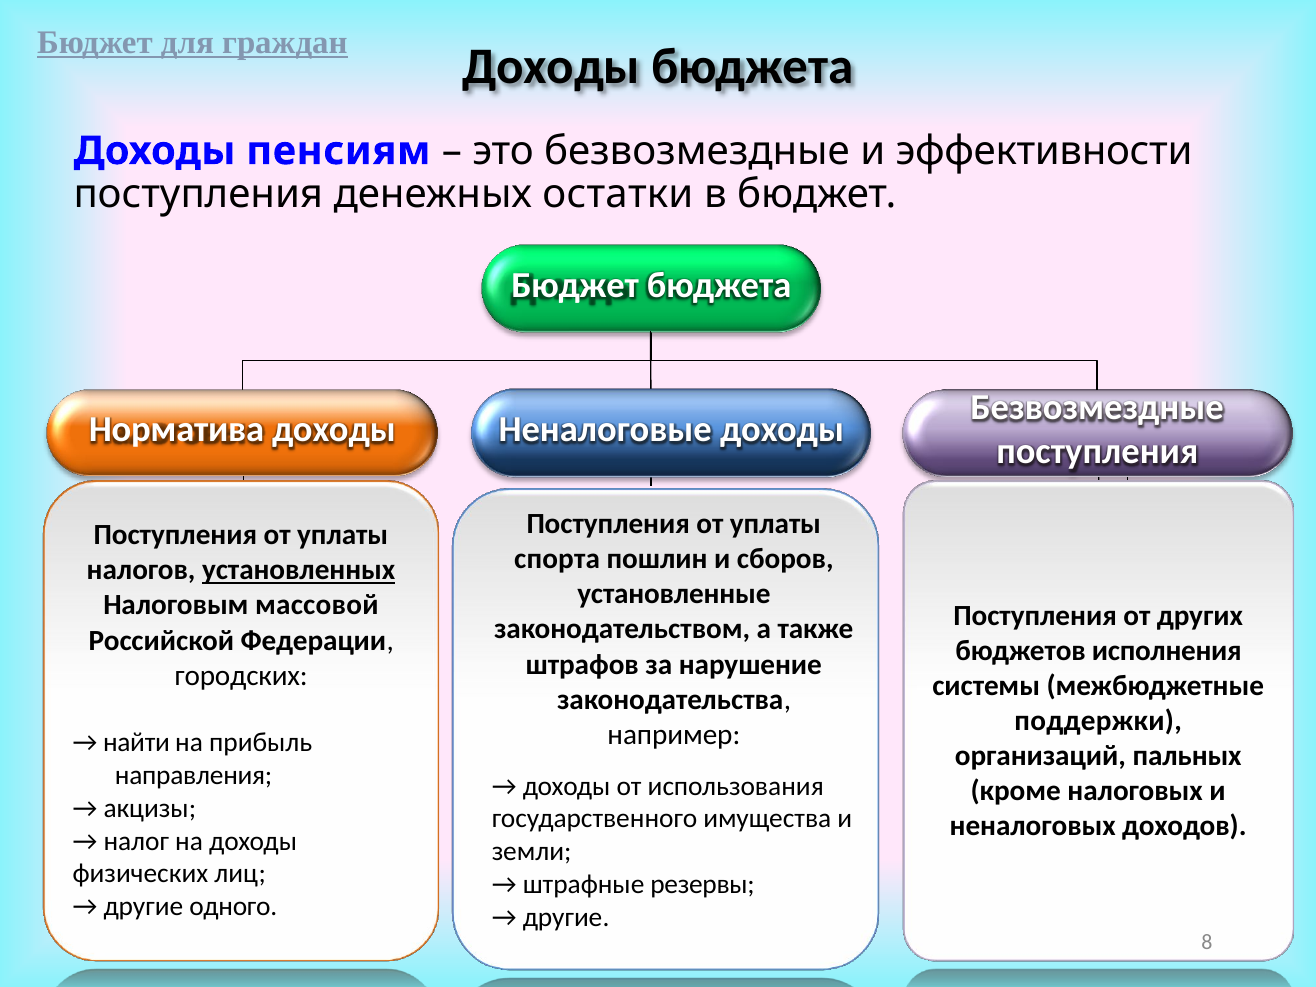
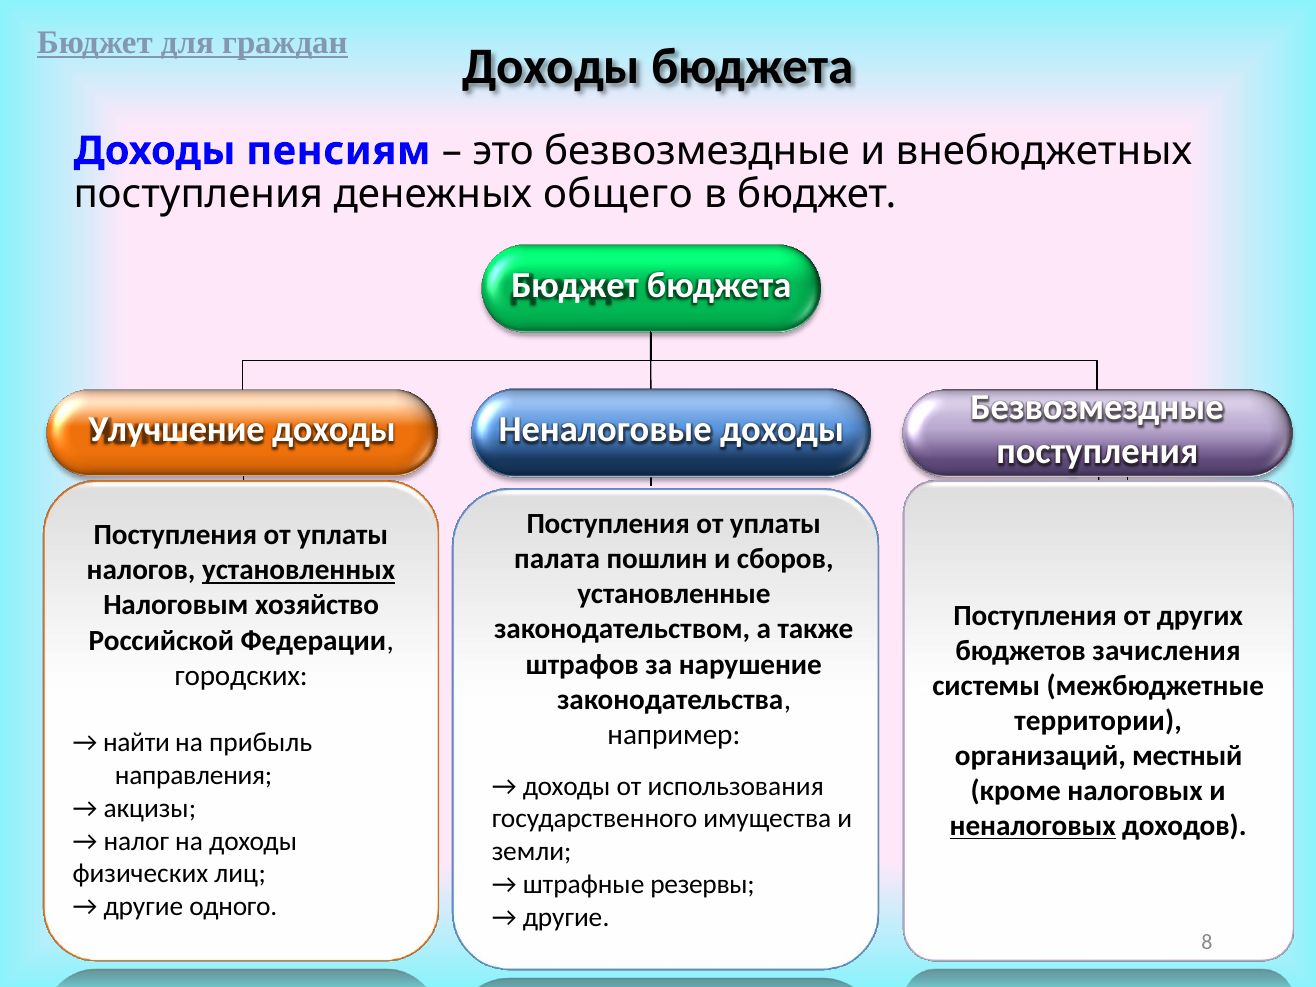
эффективности: эффективности -> внебюджетных
остатки: остатки -> общего
Норматива: Норматива -> Улучшение
спорта: спорта -> палата
массовой: массовой -> хозяйство
исполнения: исполнения -> зачисления
поддержки: поддержки -> территории
пальных: пальных -> местный
неналоговых underline: none -> present
